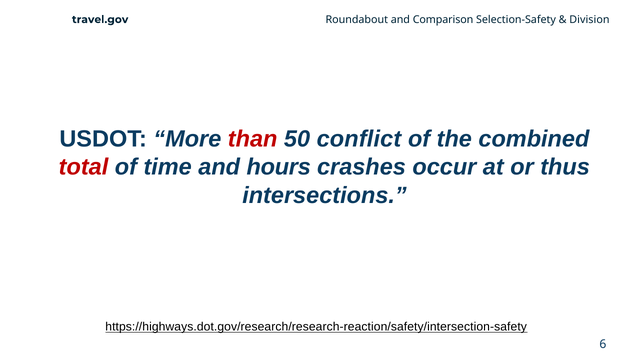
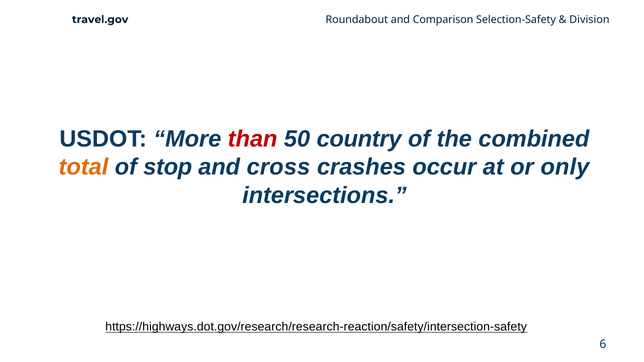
conflict: conflict -> country
total colour: red -> orange
time: time -> stop
hours: hours -> cross
thus: thus -> only
